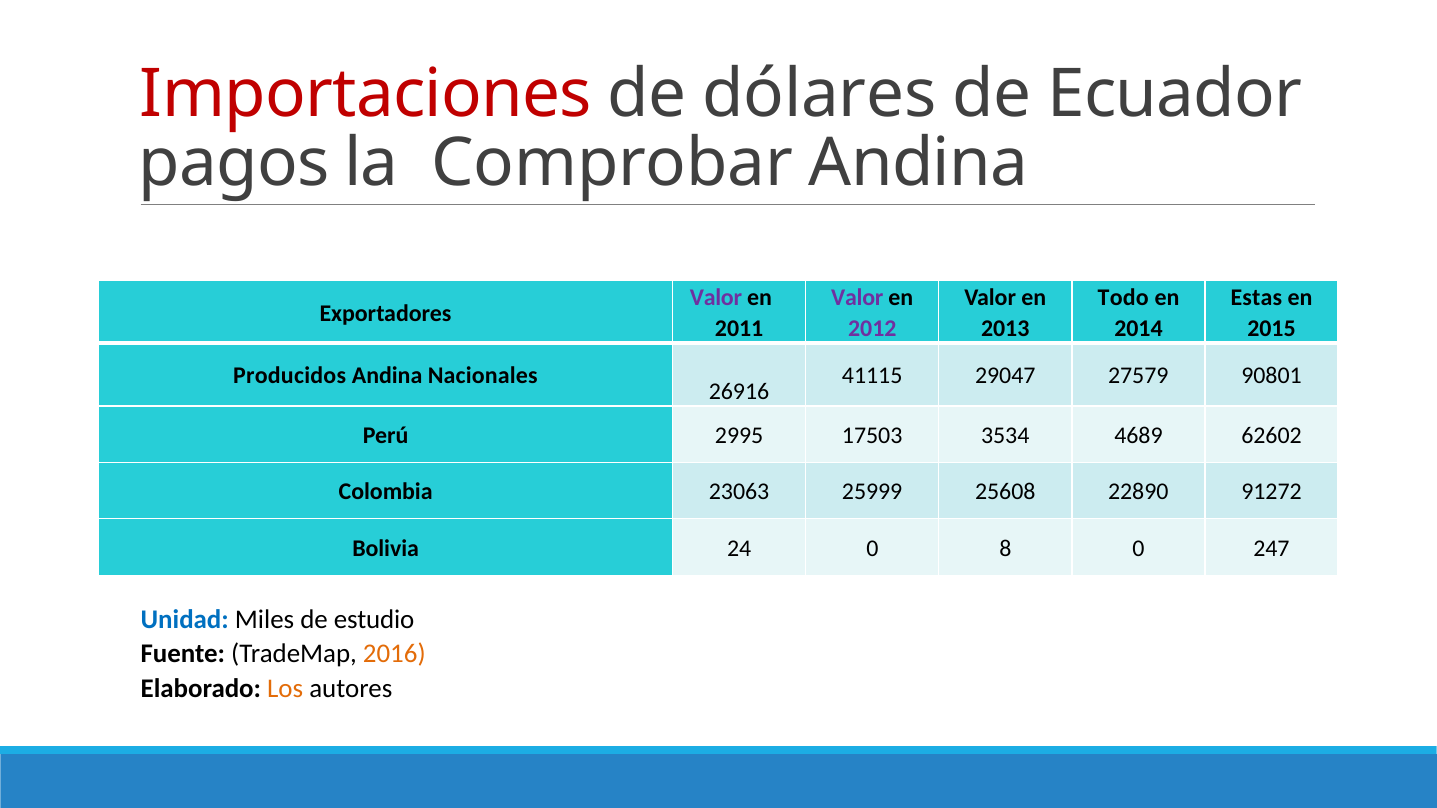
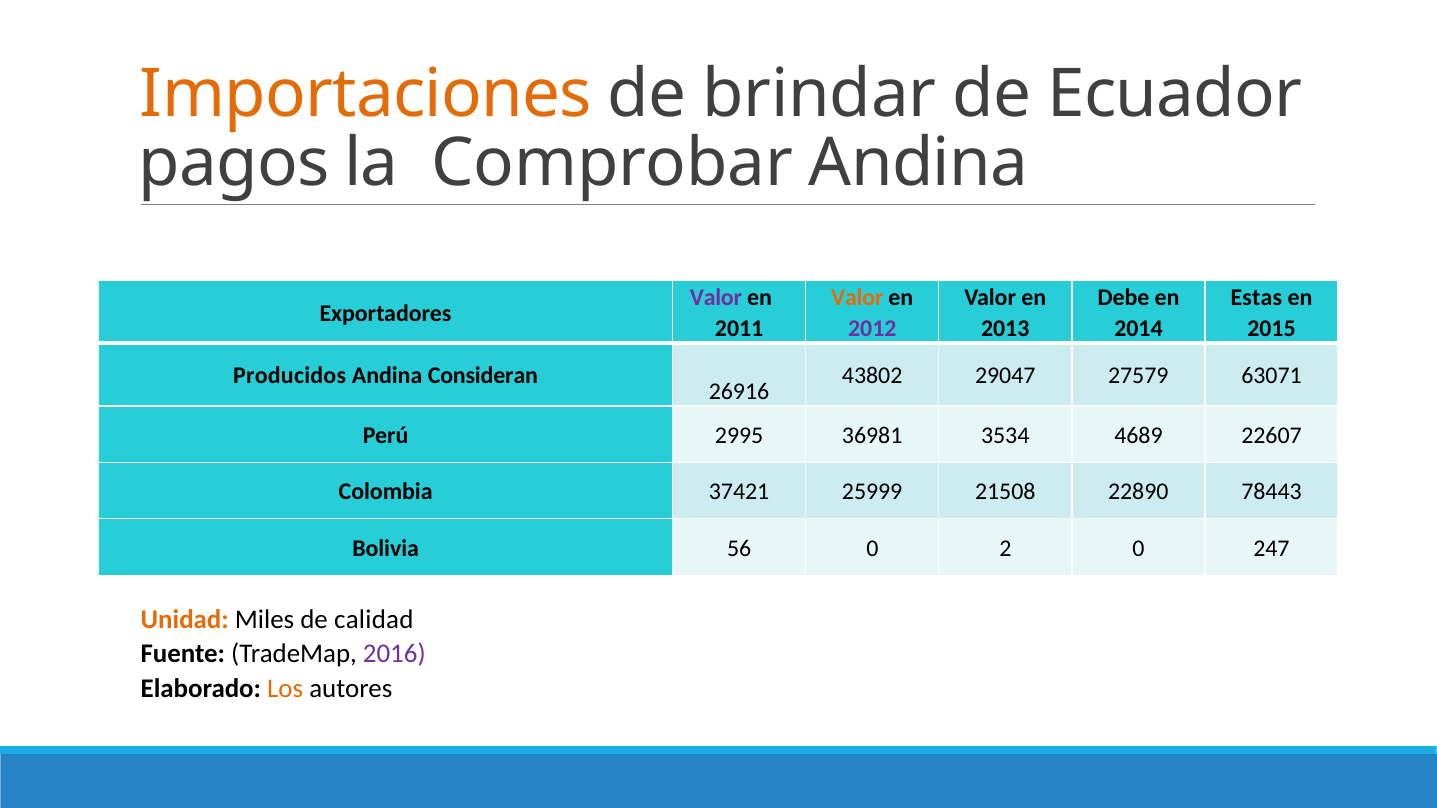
Importaciones colour: red -> orange
dólares: dólares -> brindar
Valor at (857, 298) colour: purple -> orange
Todo: Todo -> Debe
Nacionales: Nacionales -> Consideran
41115: 41115 -> 43802
90801: 90801 -> 63071
17503: 17503 -> 36981
62602: 62602 -> 22607
23063: 23063 -> 37421
25608: 25608 -> 21508
91272: 91272 -> 78443
24: 24 -> 56
8: 8 -> 2
Unidad colour: blue -> orange
estudio: estudio -> calidad
2016 colour: orange -> purple
